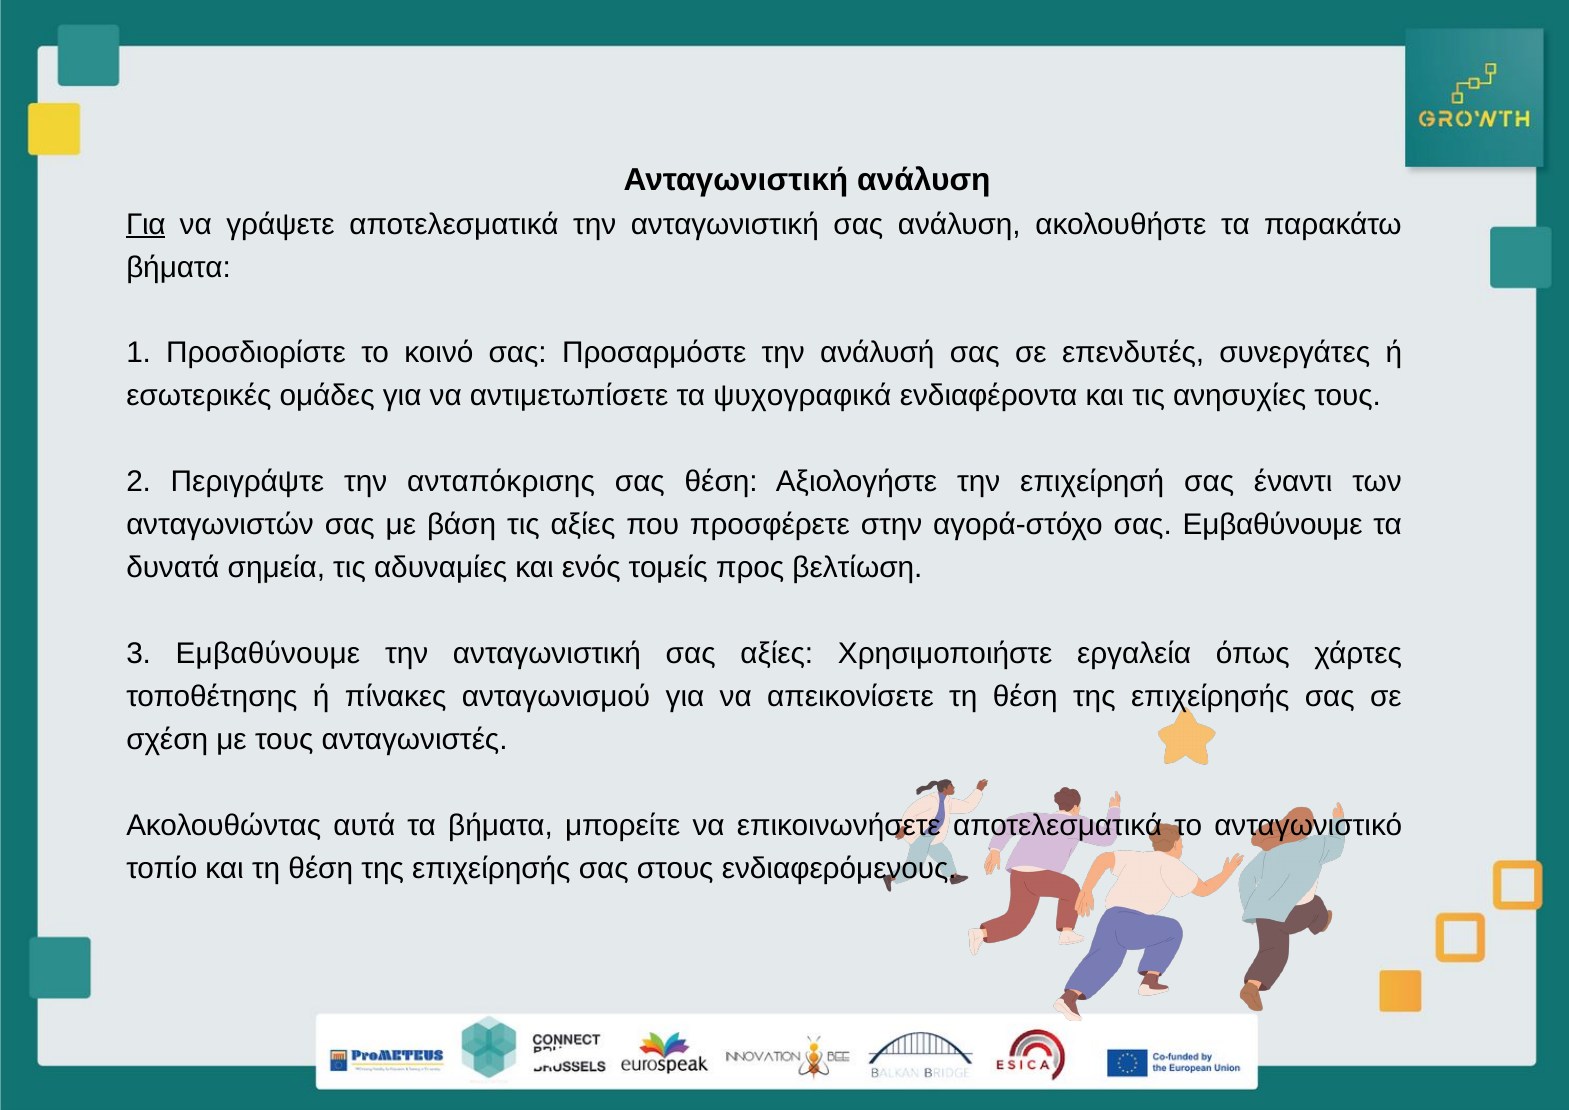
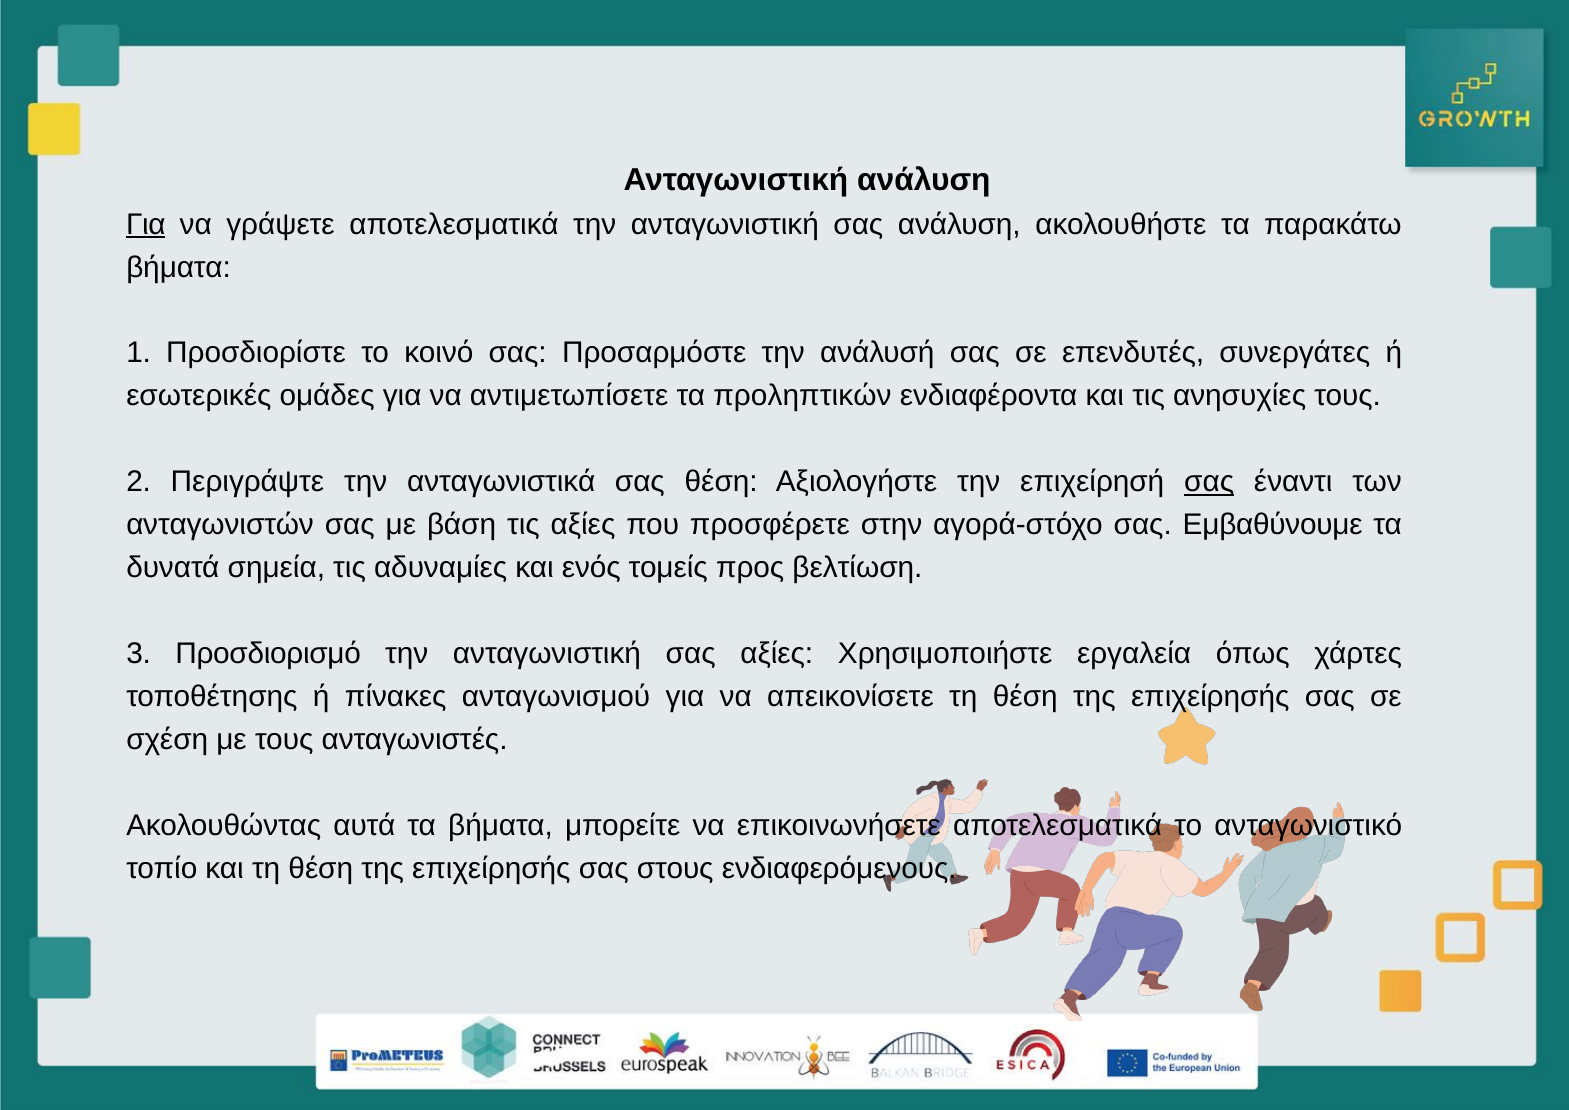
ψυχογραφικά: ψυχογραφικά -> προληπτικών
ανταπόκρισης: ανταπόκρισης -> ανταγωνιστικά
σας at (1209, 482) underline: none -> present
3 Εμβαθύνουμε: Εμβαθύνουμε -> Προσδιορισμό
